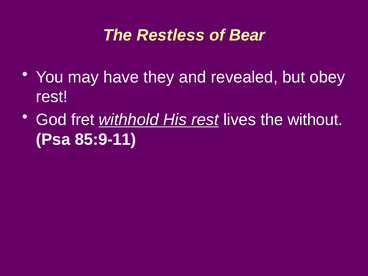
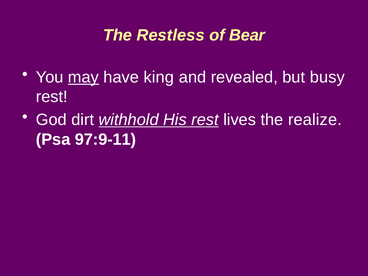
may underline: none -> present
they: they -> king
obey: obey -> busy
fret: fret -> dirt
without: without -> realize
85:9-11: 85:9-11 -> 97:9-11
